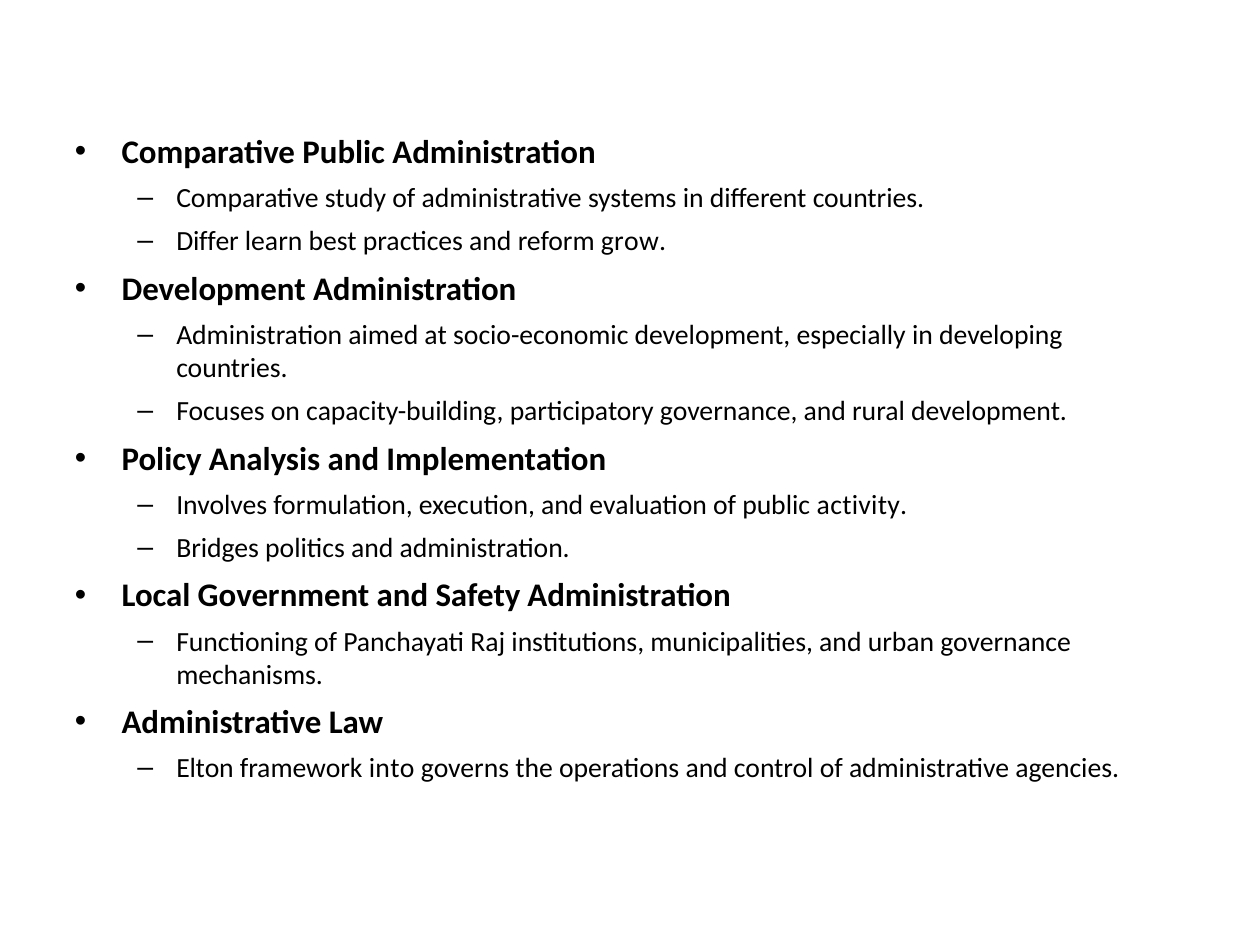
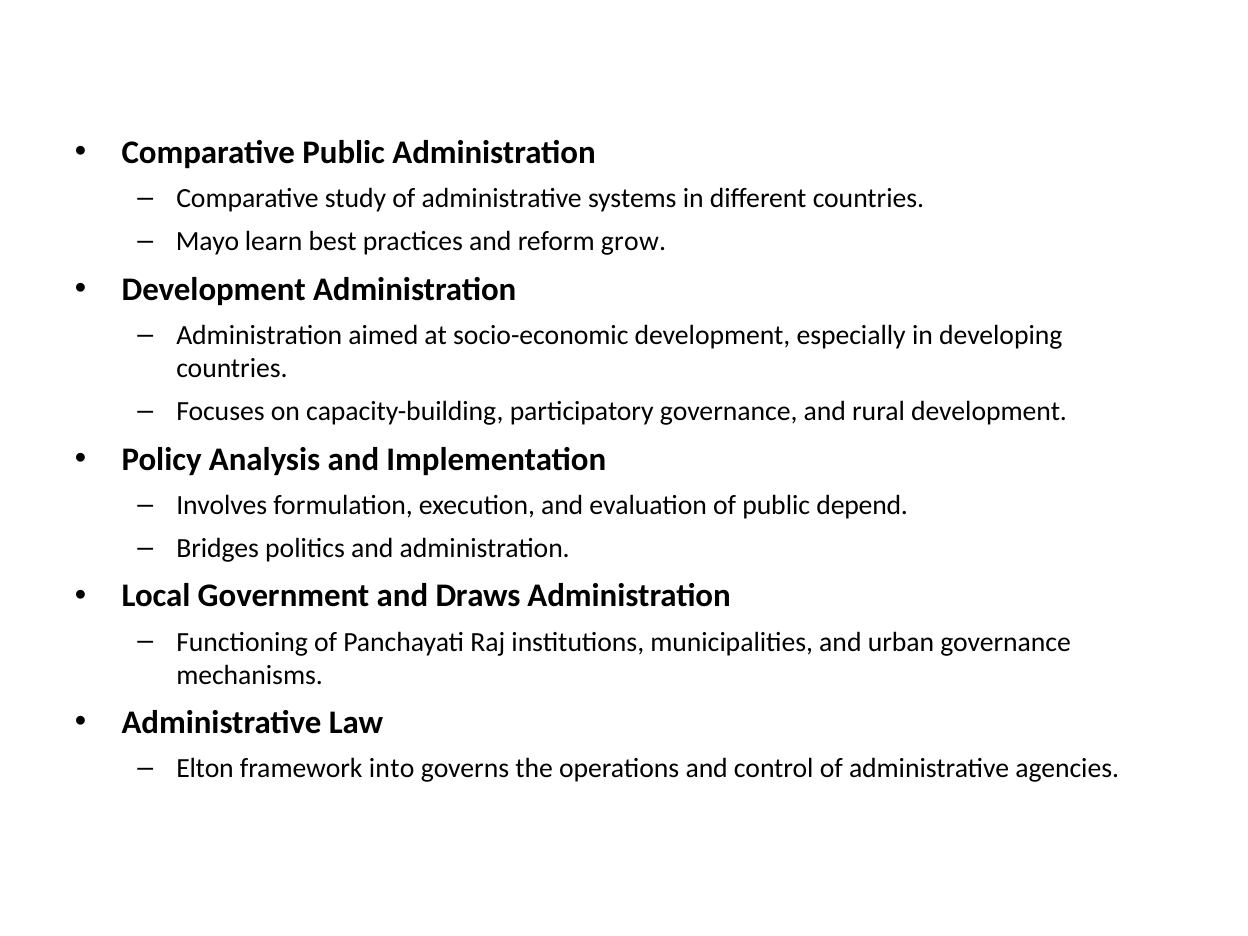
Differ: Differ -> Mayo
activity: activity -> depend
Safety: Safety -> Draws
